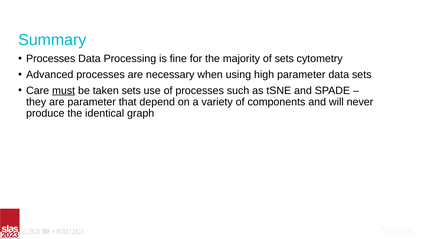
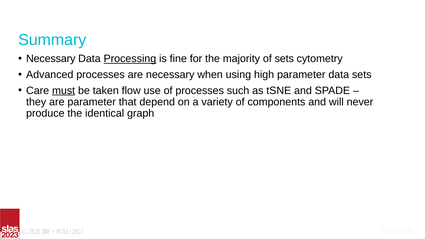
Processes at (51, 59): Processes -> Necessary
Processing underline: none -> present
taken sets: sets -> flow
